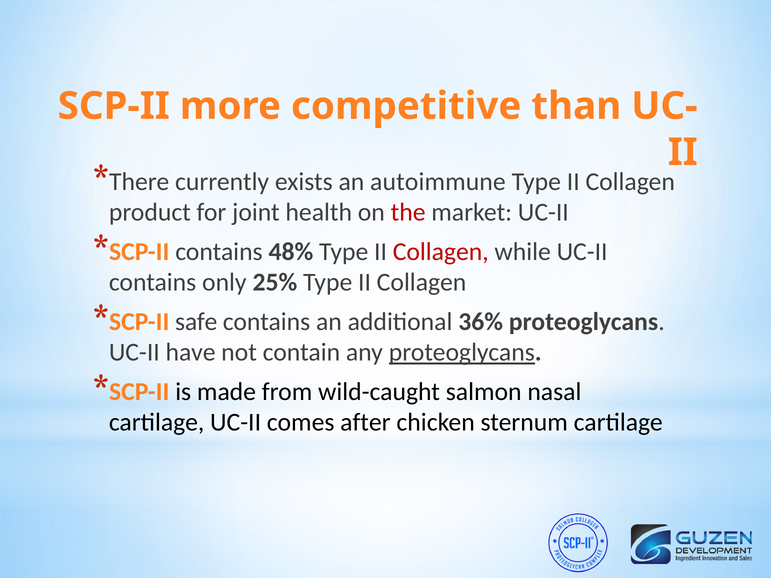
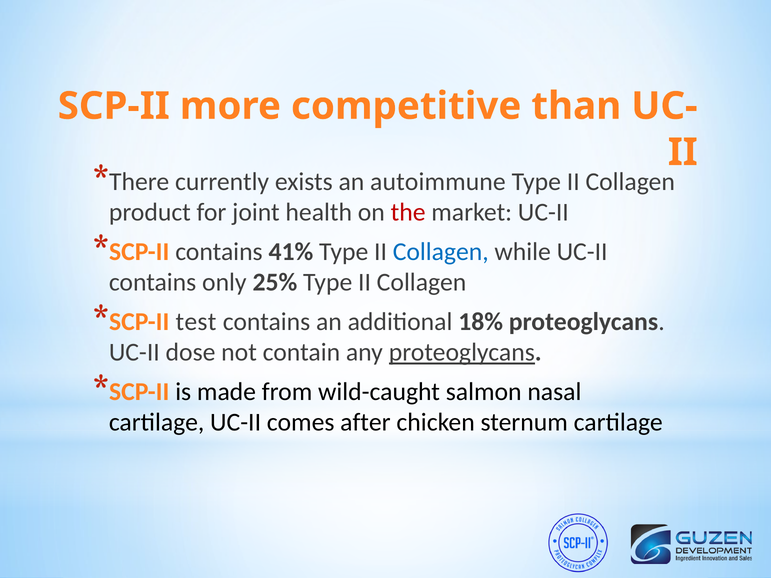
48%: 48% -> 41%
Collagen at (441, 252) colour: red -> blue
safe: safe -> test
36%: 36% -> 18%
have: have -> dose
